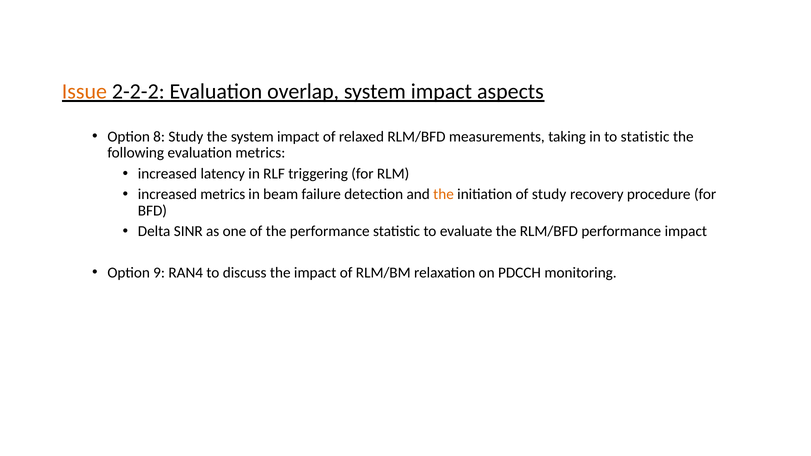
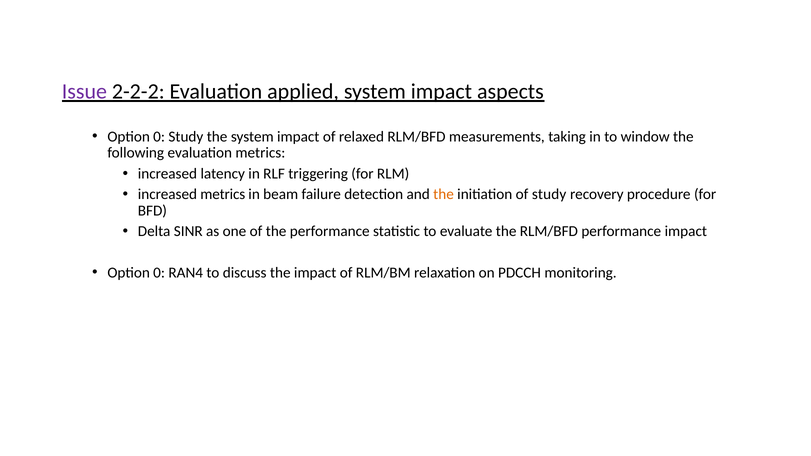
Issue colour: orange -> purple
overlap: overlap -> applied
8 at (159, 137): 8 -> 0
to statistic: statistic -> window
9 at (159, 273): 9 -> 0
